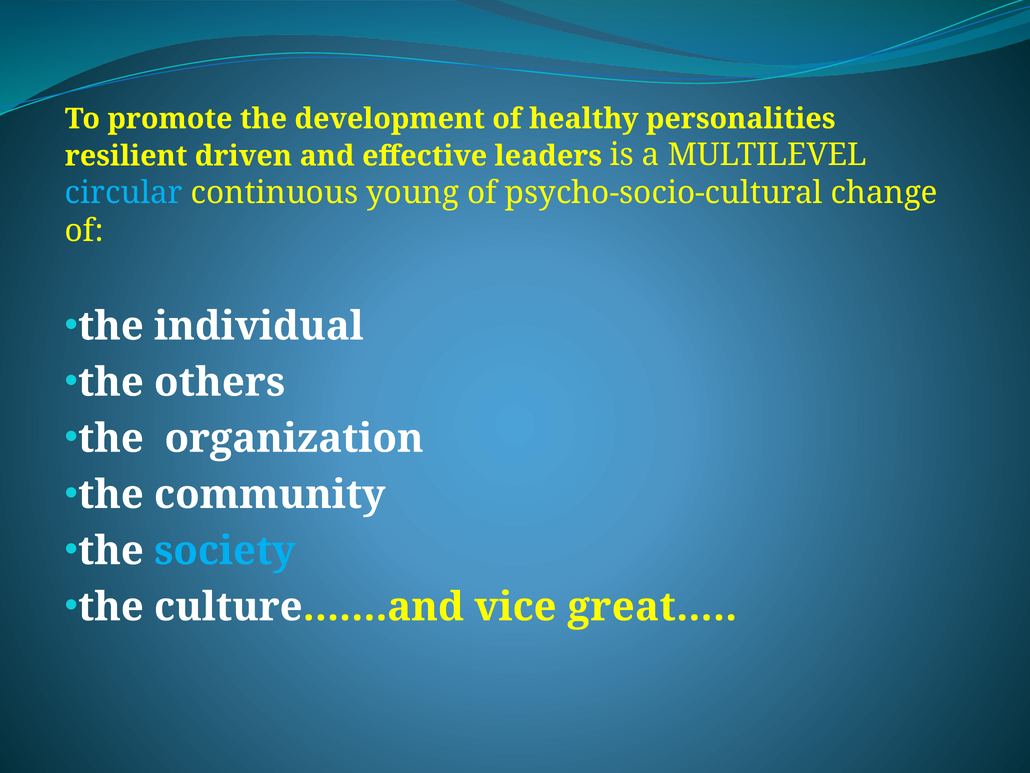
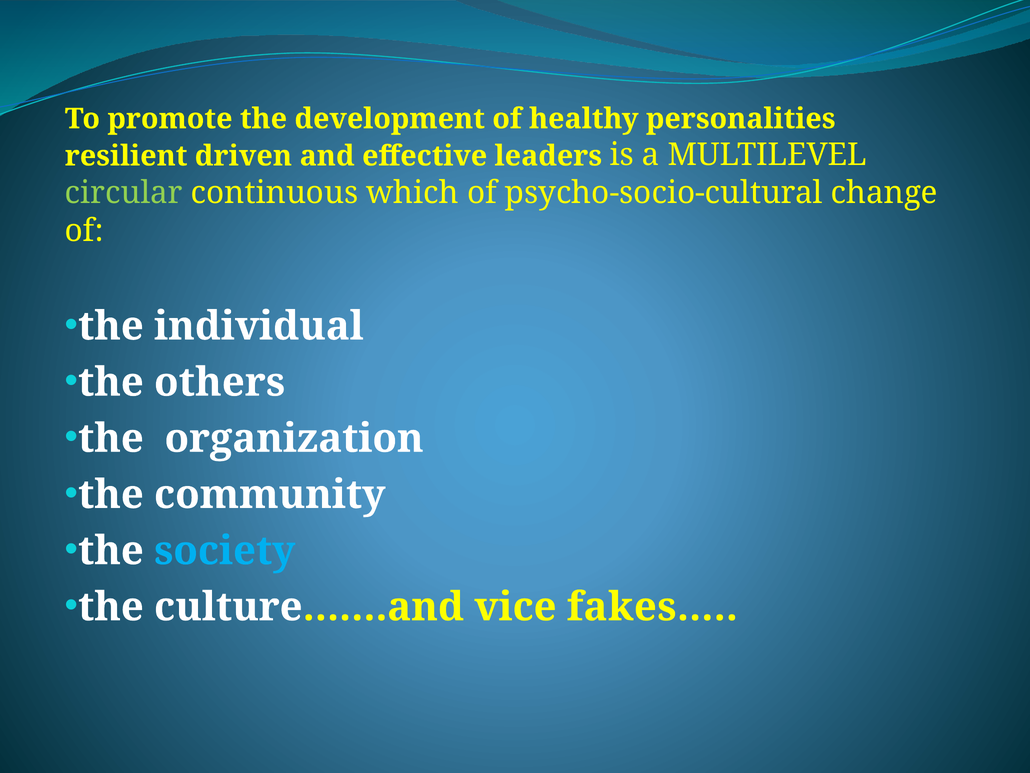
circular colour: light blue -> light green
young: young -> which
great…: great… -> fakes…
